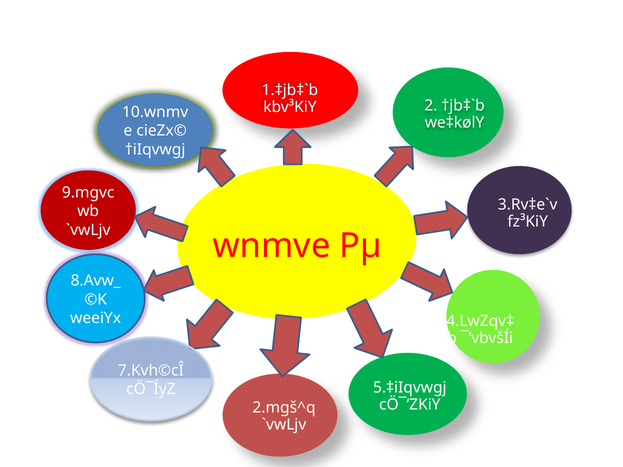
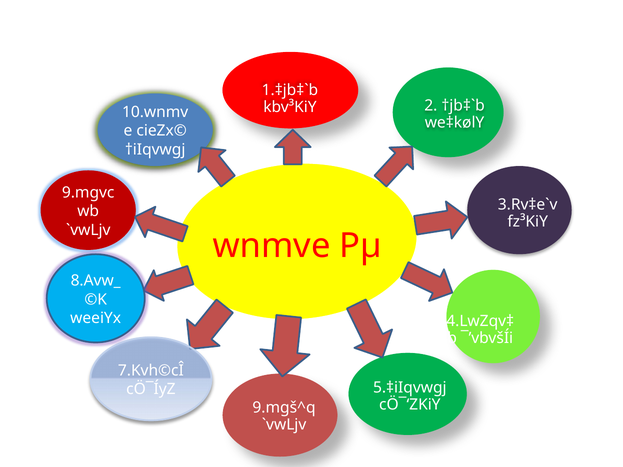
2.mgš^q: 2.mgš^q -> 9.mgš^q
